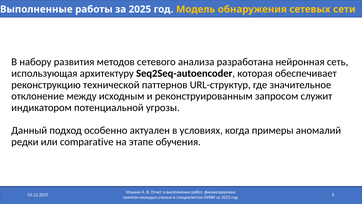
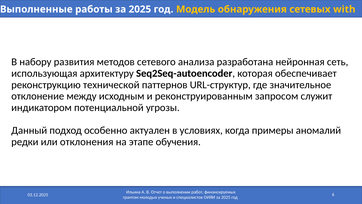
сети: сети -> with
comparative: comparative -> отклонения
